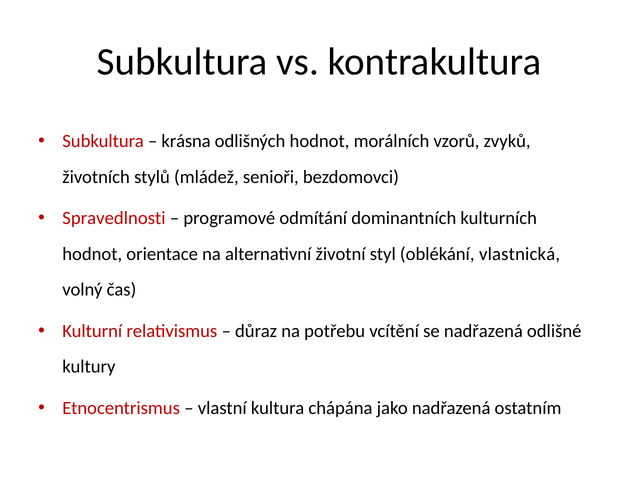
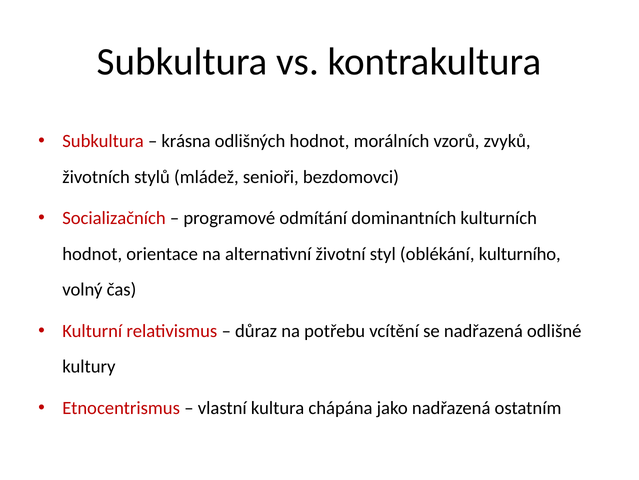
Spravedlnosti: Spravedlnosti -> Socializačních
vlastnická: vlastnická -> kulturního
